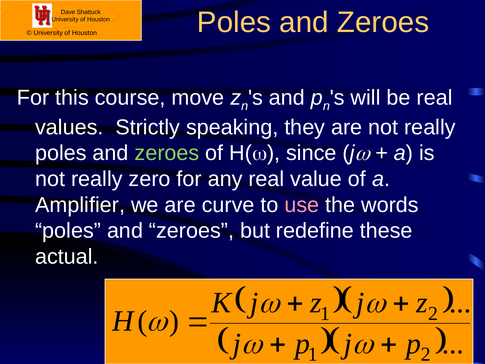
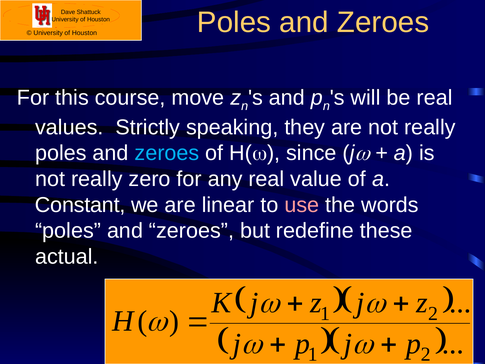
zeroes at (167, 153) colour: light green -> light blue
Amplifier: Amplifier -> Constant
curve: curve -> linear
